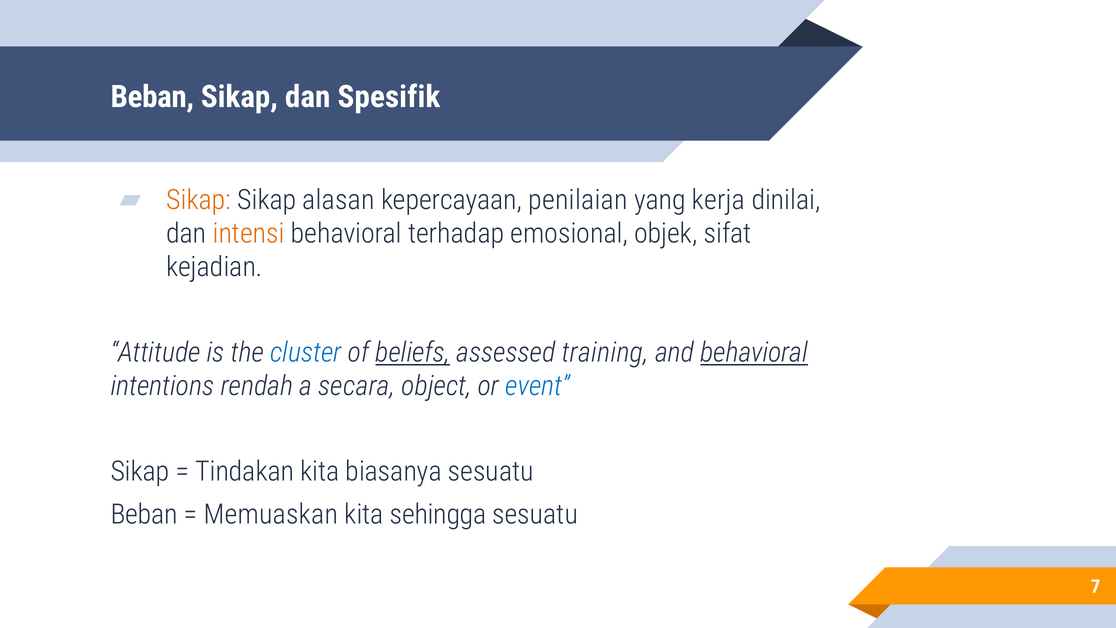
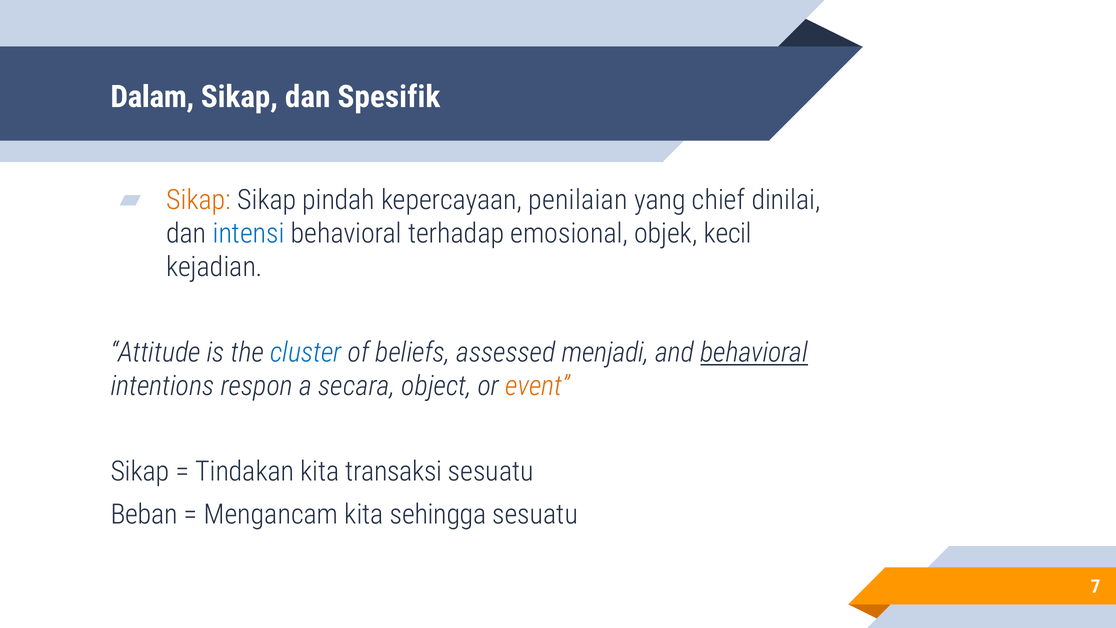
Beban at (152, 97): Beban -> Dalam
alasan: alasan -> pindah
kerja: kerja -> chief
intensi colour: orange -> blue
sifat: sifat -> kecil
beliefs underline: present -> none
training: training -> menjadi
rendah: rendah -> respon
event colour: blue -> orange
biasanya: biasanya -> transaksi
Memuaskan: Memuaskan -> Mengancam
